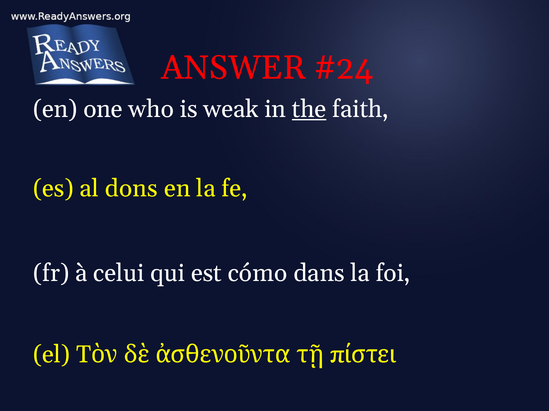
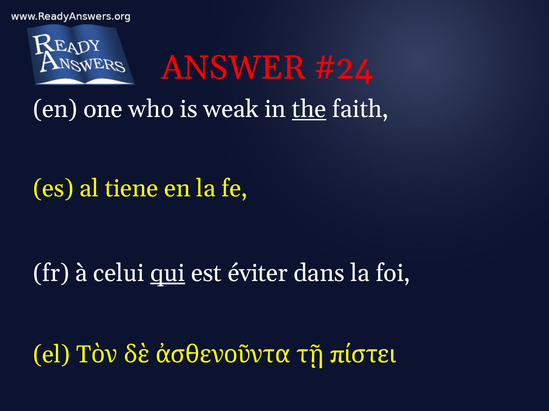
dons: dons -> tiene
qui underline: none -> present
cómo: cómo -> éviter
